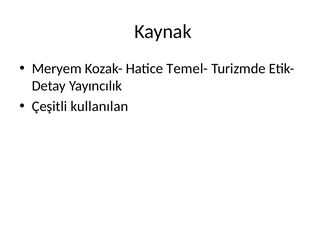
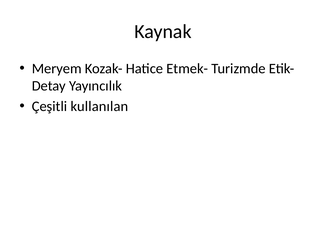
Temel-: Temel- -> Etmek-
